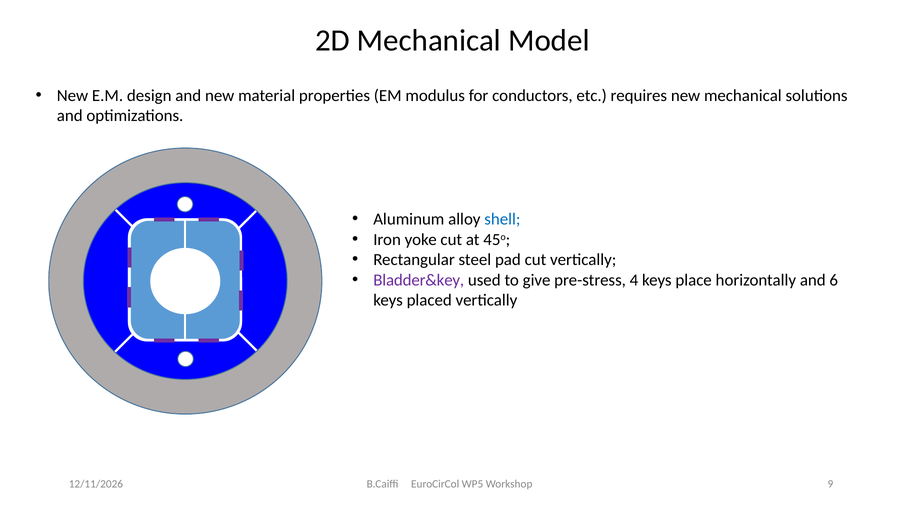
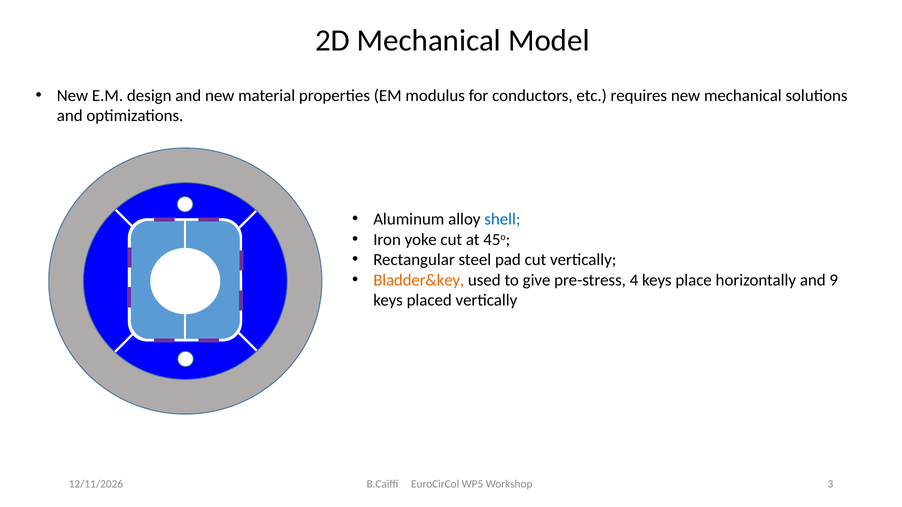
Bladder&key colour: purple -> orange
6: 6 -> 9
9: 9 -> 3
